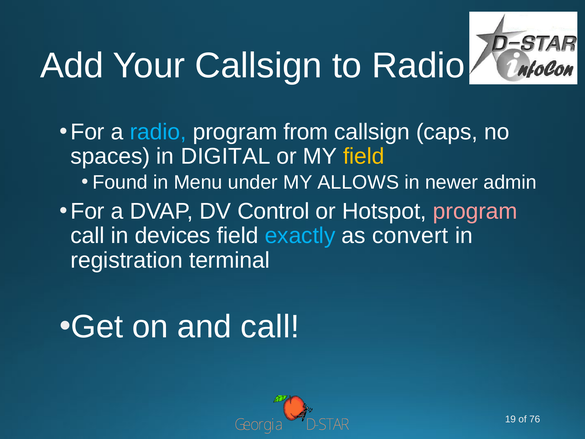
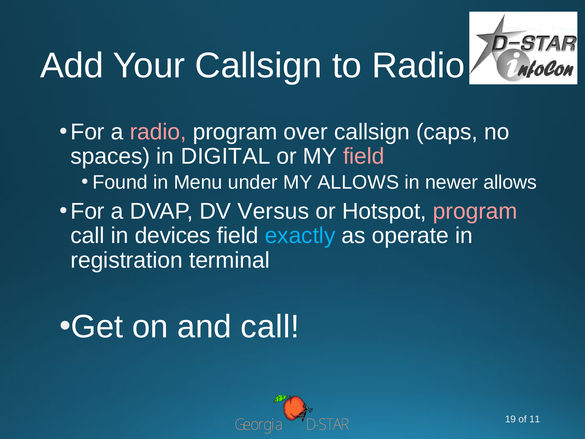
radio at (158, 132) colour: light blue -> pink
from: from -> over
field at (364, 156) colour: yellow -> pink
newer admin: admin -> allows
Control: Control -> Versus
convert: convert -> operate
76: 76 -> 11
